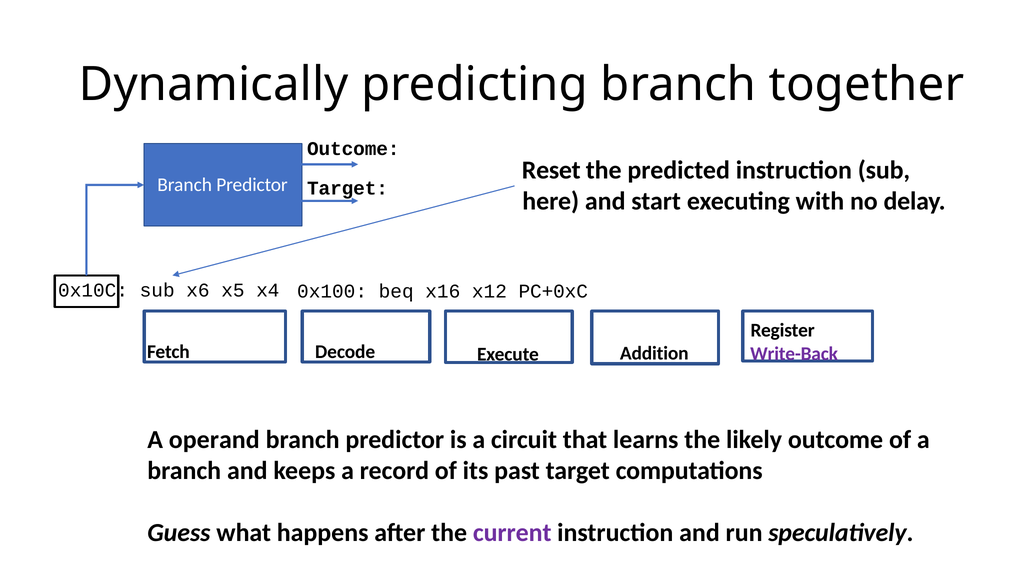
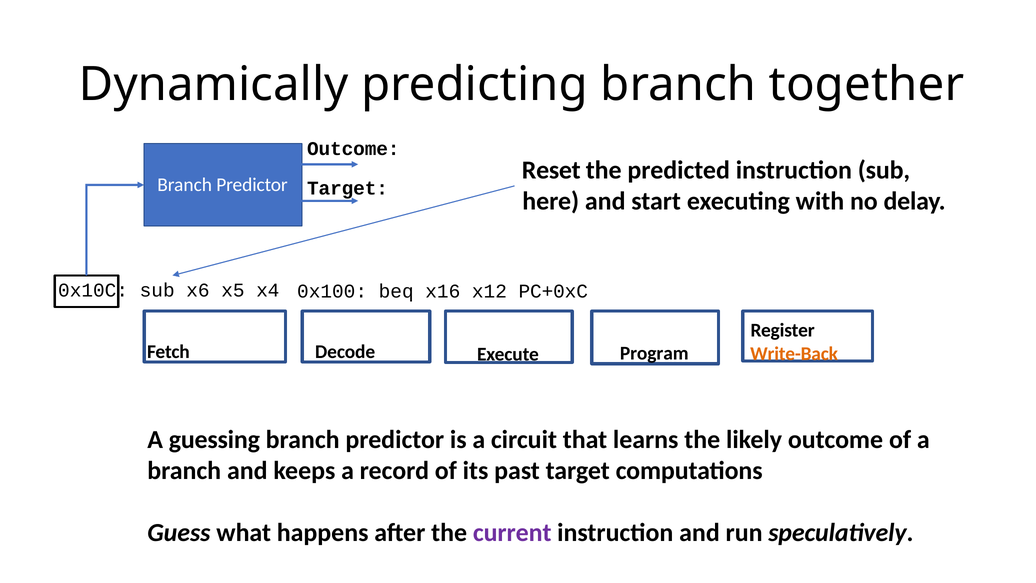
Addition: Addition -> Program
Write-Back colour: purple -> orange
operand: operand -> guessing
